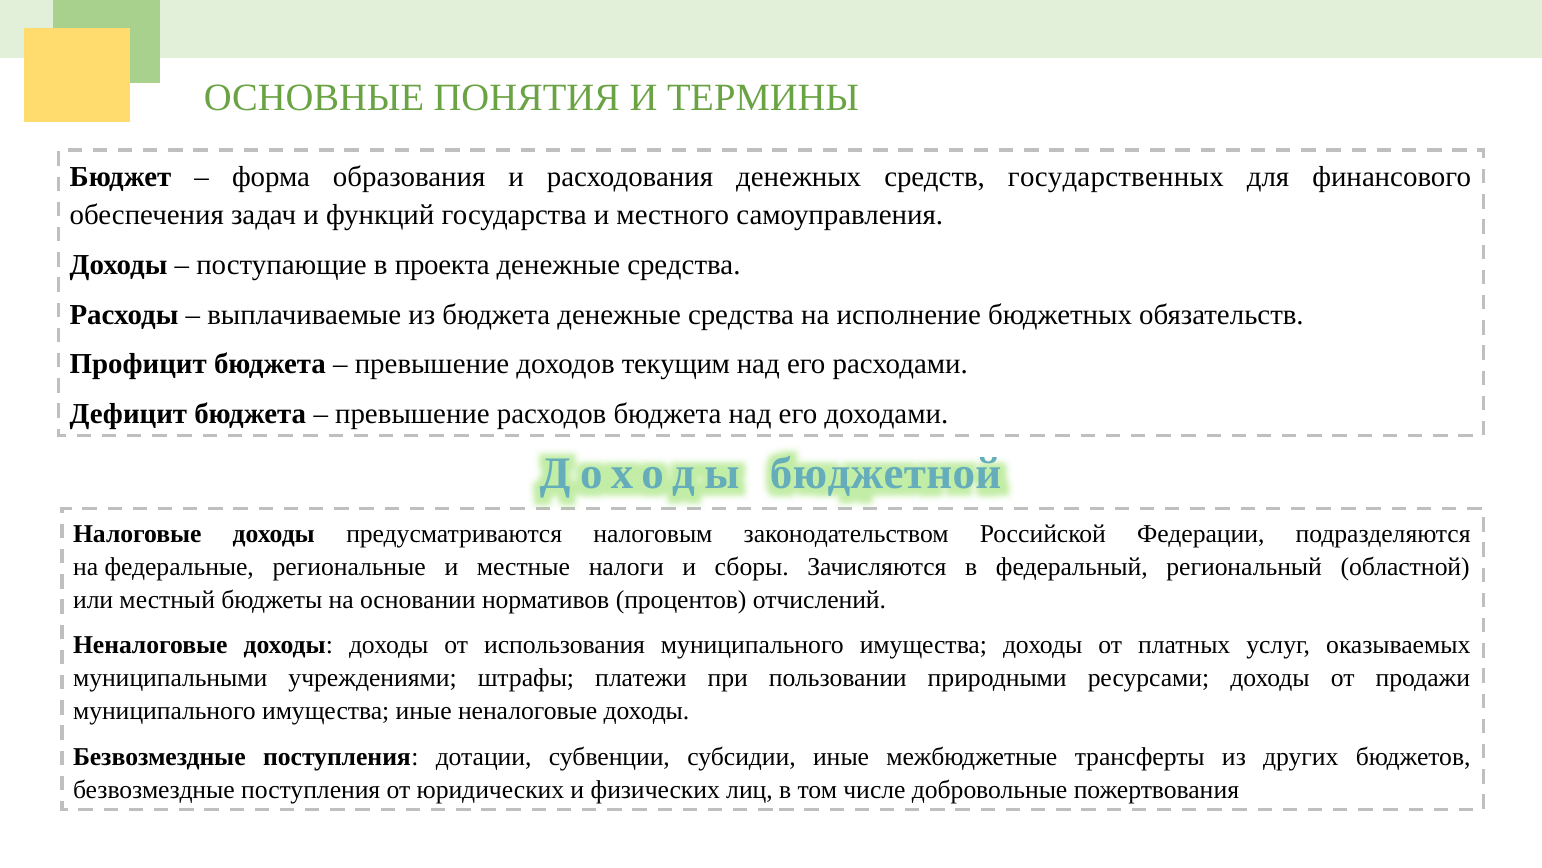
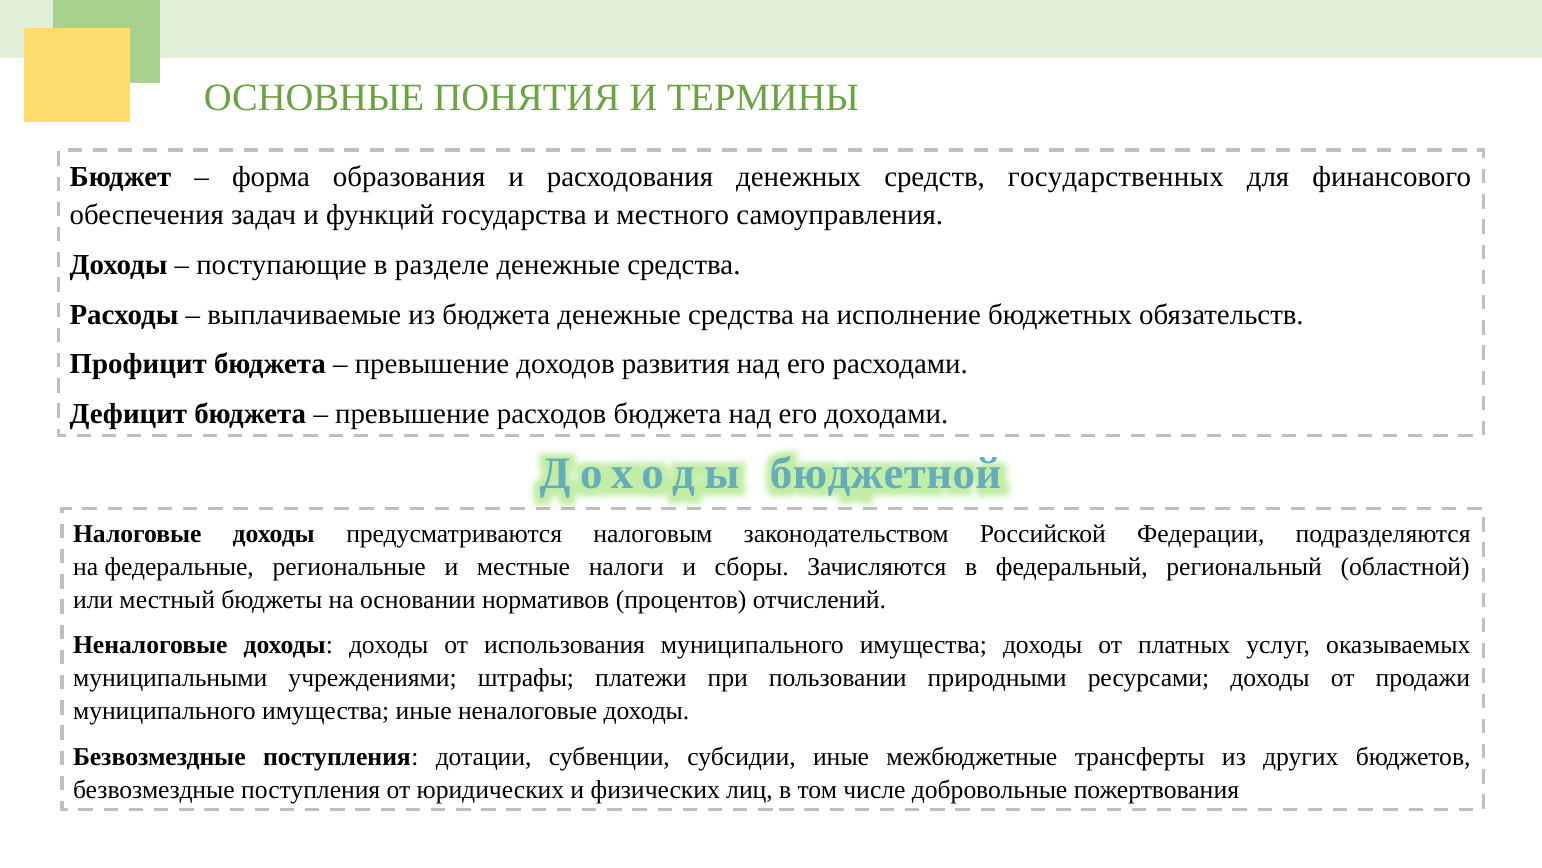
проекта: проекта -> разделе
текущим: текущим -> развития
